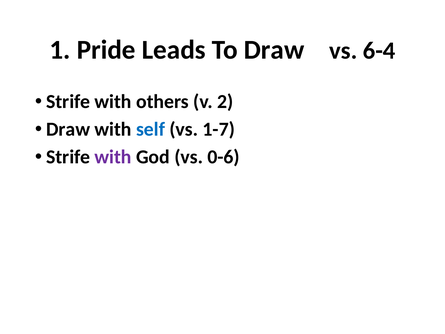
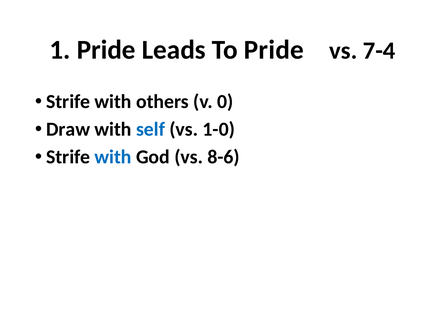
To Draw: Draw -> Pride
6-4: 6-4 -> 7-4
2: 2 -> 0
1-7: 1-7 -> 1-0
with at (113, 157) colour: purple -> blue
0-6: 0-6 -> 8-6
